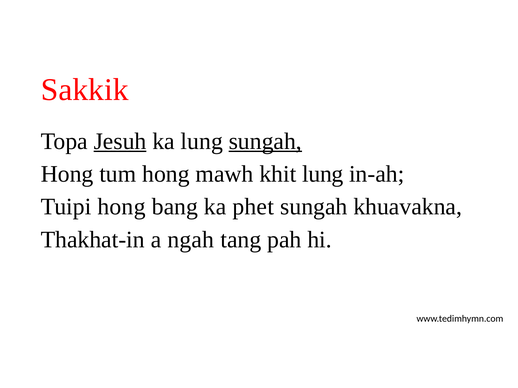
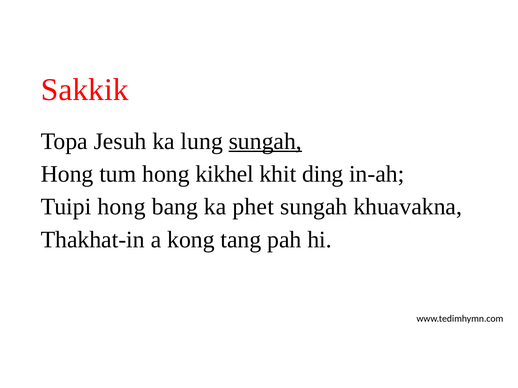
Jesuh underline: present -> none
mawh: mawh -> kikhel
khit lung: lung -> ding
ngah: ngah -> kong
